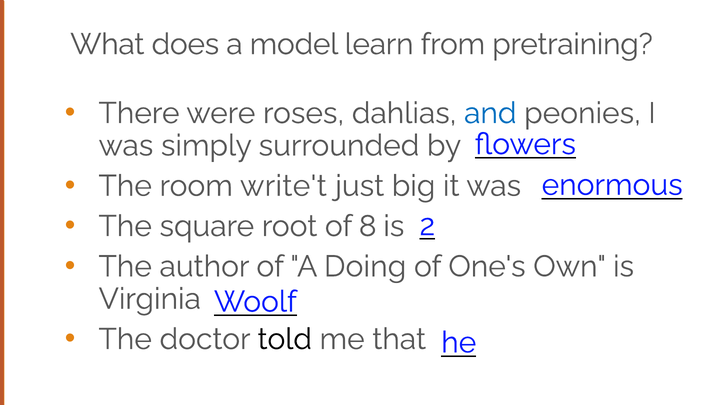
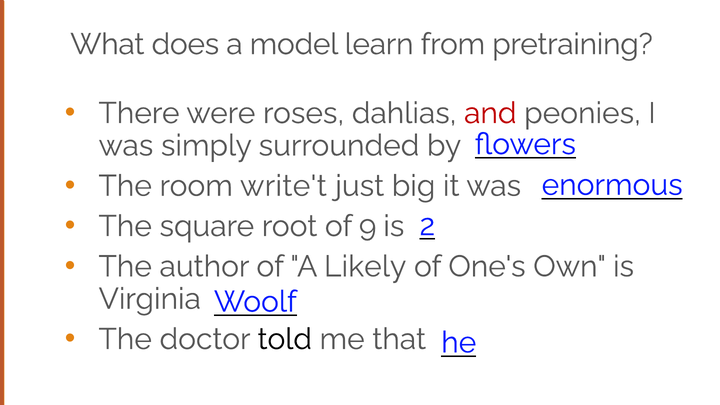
and colour: blue -> red
8: 8 -> 9
Doing: Doing -> Likely
